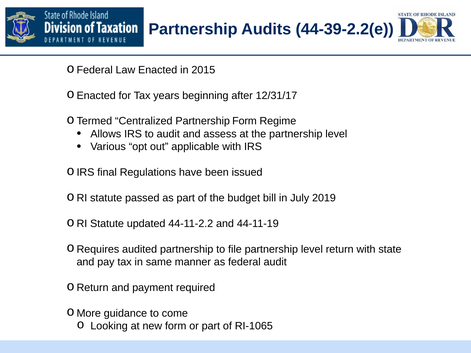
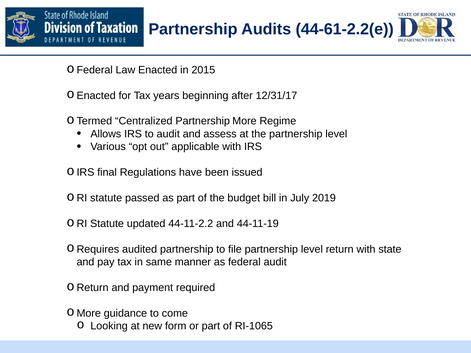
44-39-2.2(e: 44-39-2.2(e -> 44-61-2.2(e
Partnership Form: Form -> More
